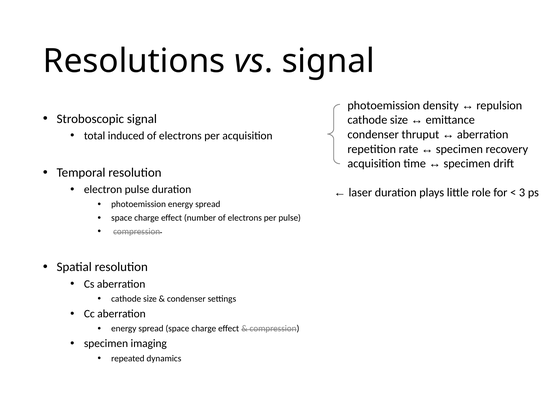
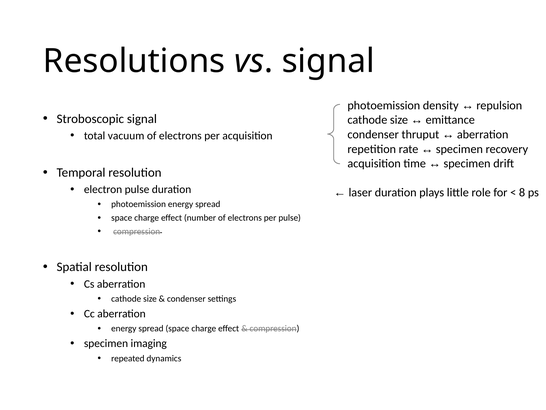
induced: induced -> vacuum
3: 3 -> 8
